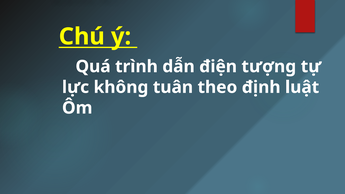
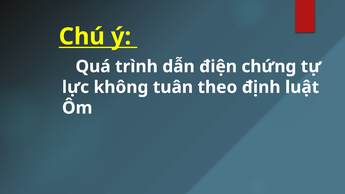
tượng: tượng -> chứng
